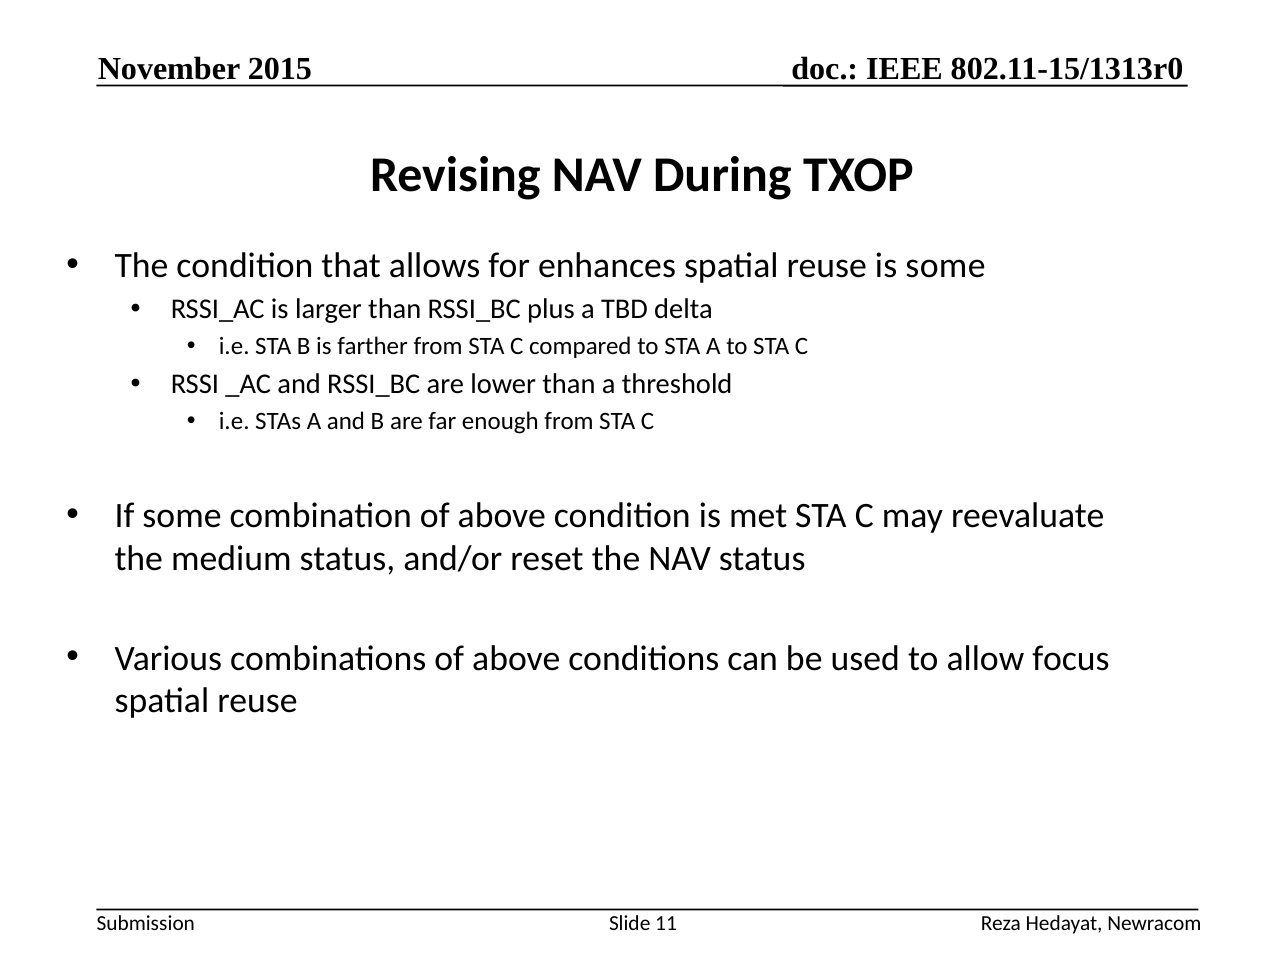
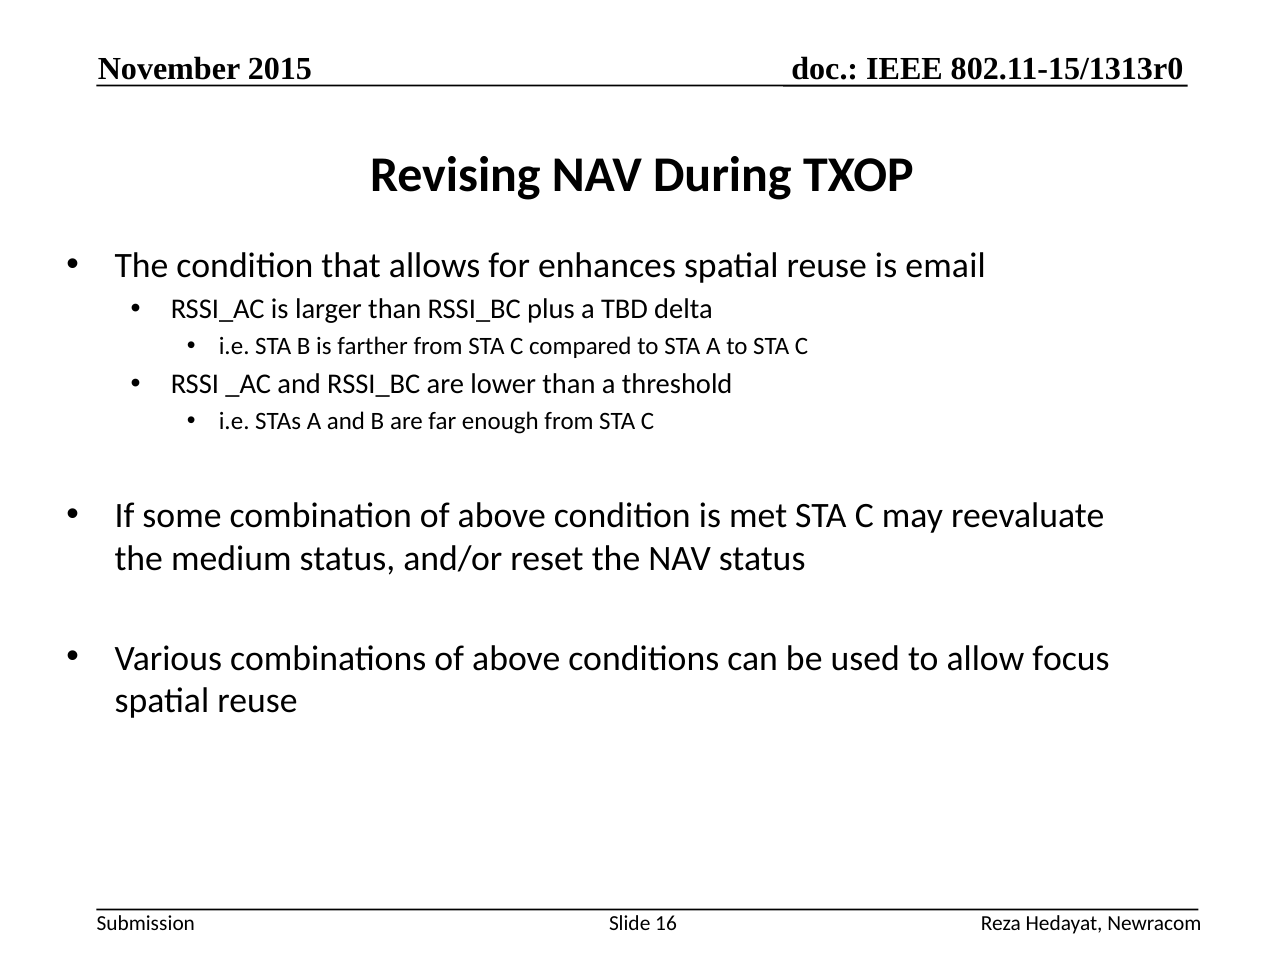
is some: some -> email
11: 11 -> 16
